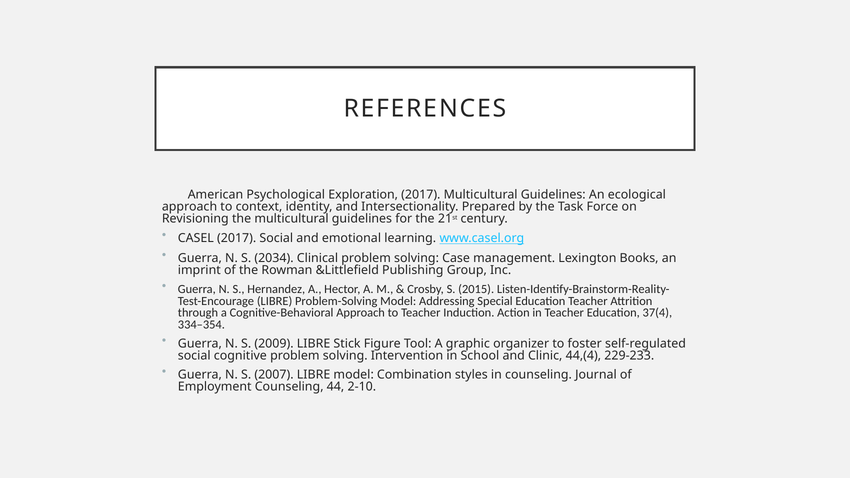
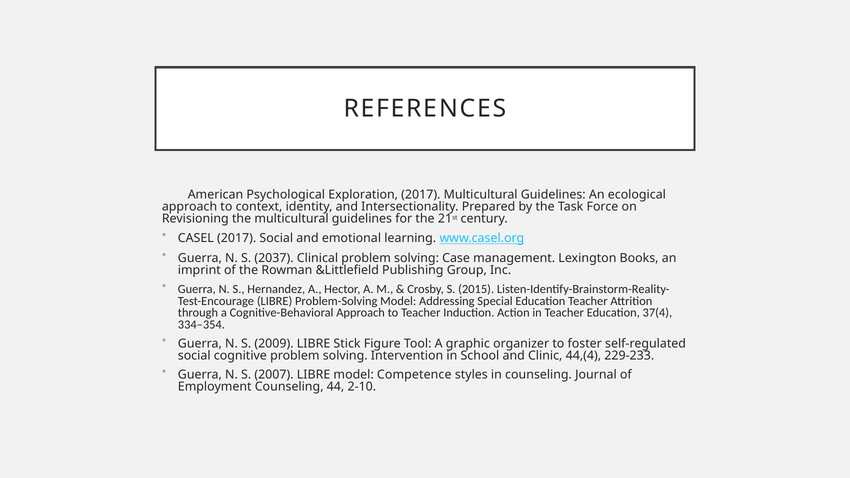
2034: 2034 -> 2037
Combination: Combination -> Competence
